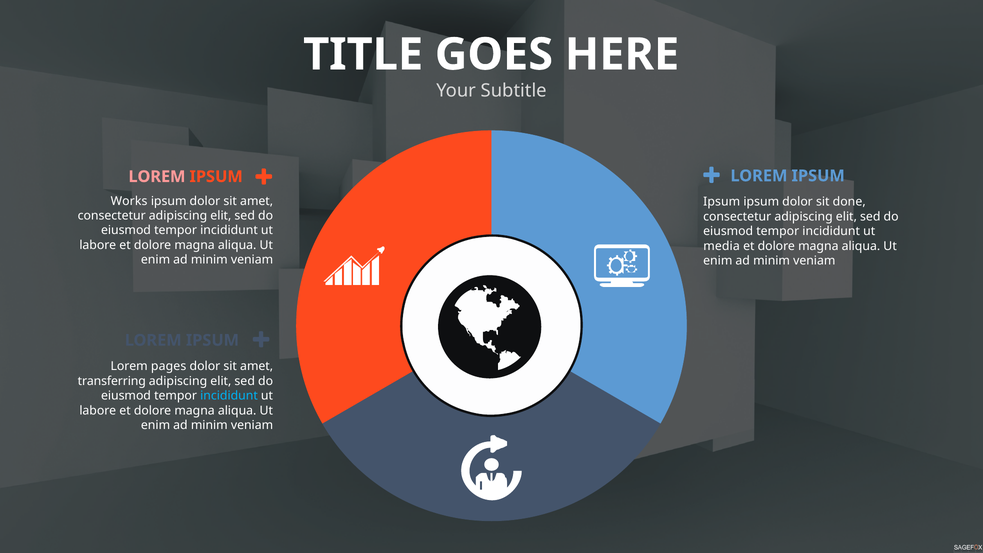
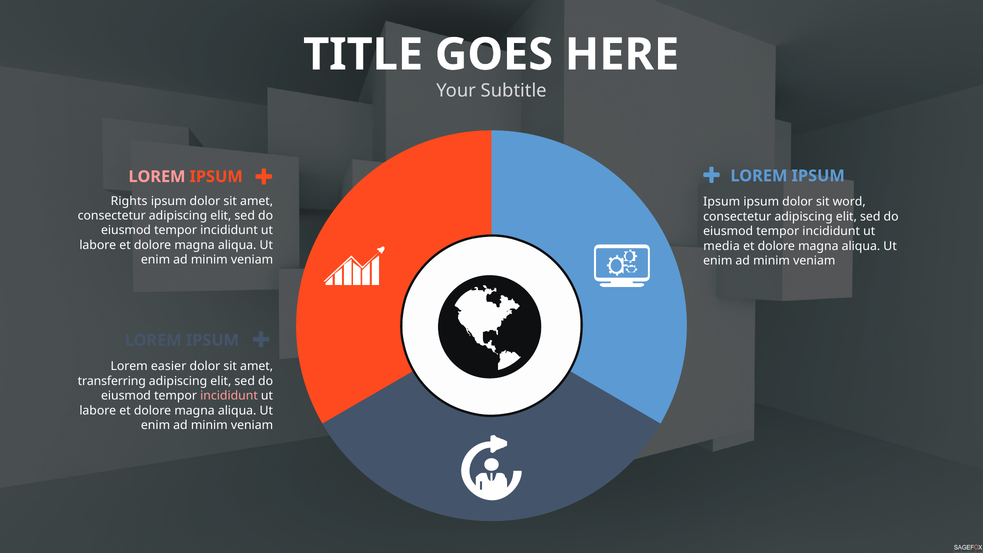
Works: Works -> Rights
done: done -> word
pages: pages -> easier
incididunt at (229, 396) colour: light blue -> pink
